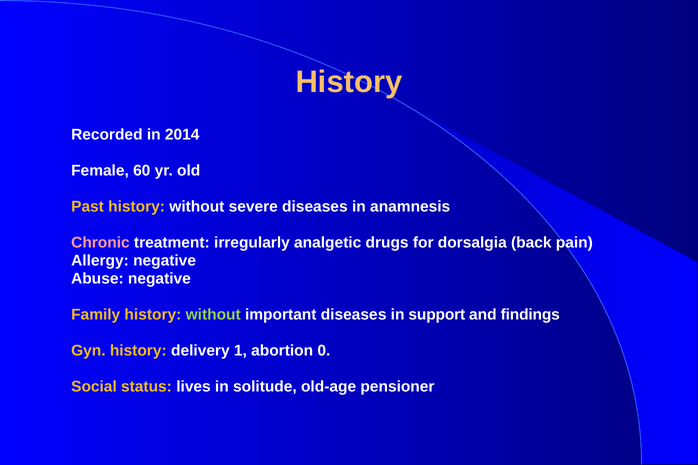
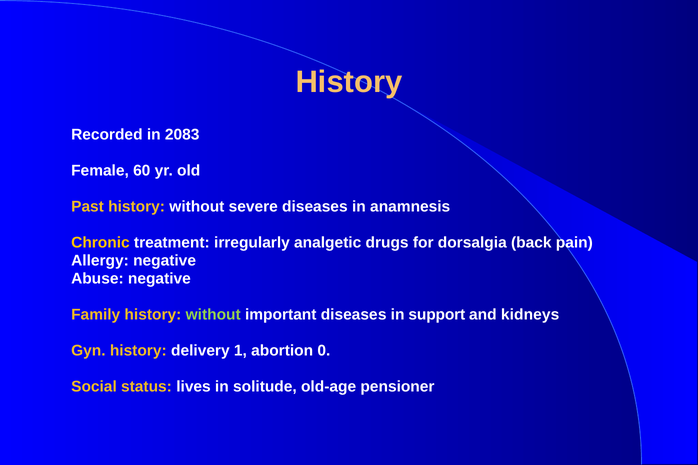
2014: 2014 -> 2083
Chronic colour: pink -> yellow
findings: findings -> kidneys
